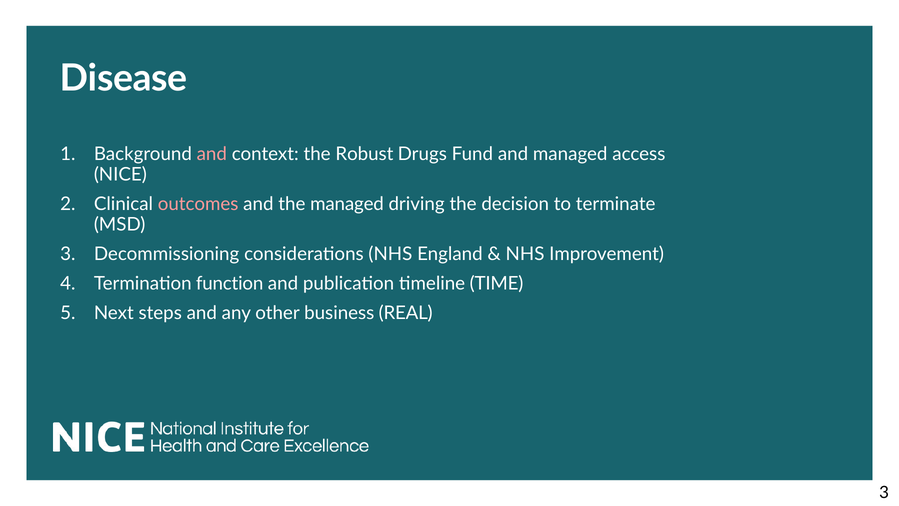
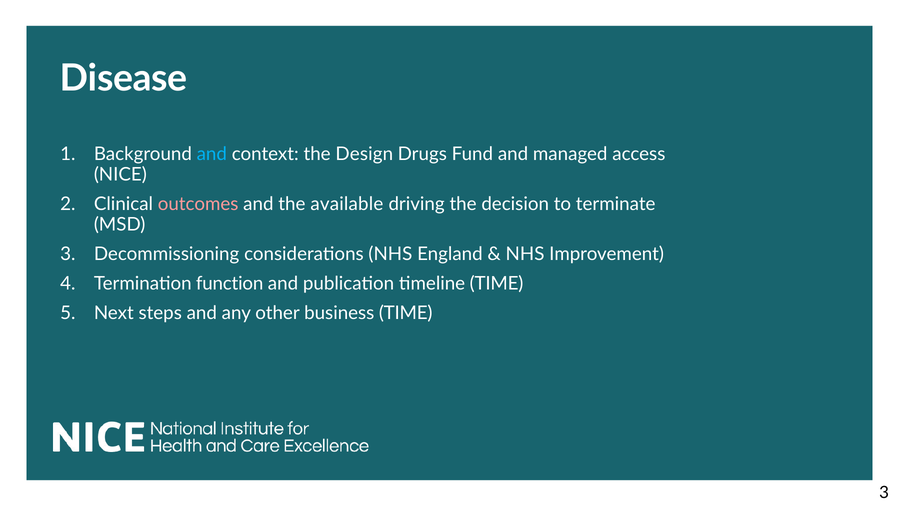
and at (212, 154) colour: pink -> light blue
Robust: Robust -> Design
the managed: managed -> available
business REAL: REAL -> TIME
